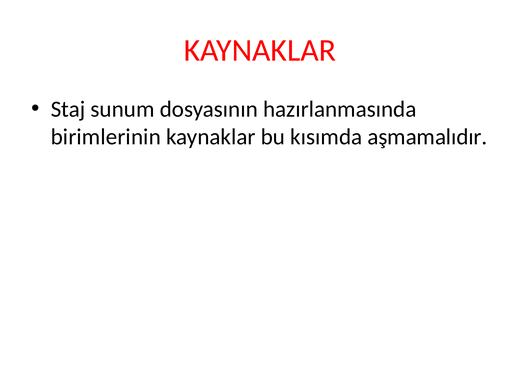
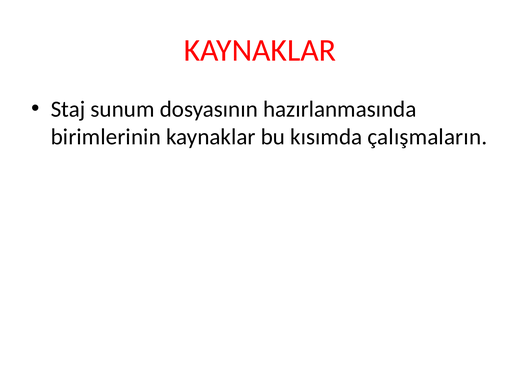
aşmamalıdır: aşmamalıdır -> çalışmaların
